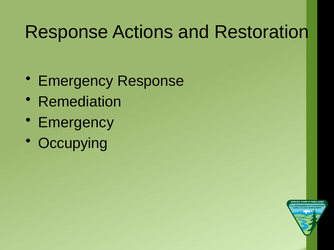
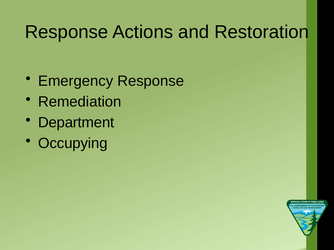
Emergency at (76, 123): Emergency -> Department
